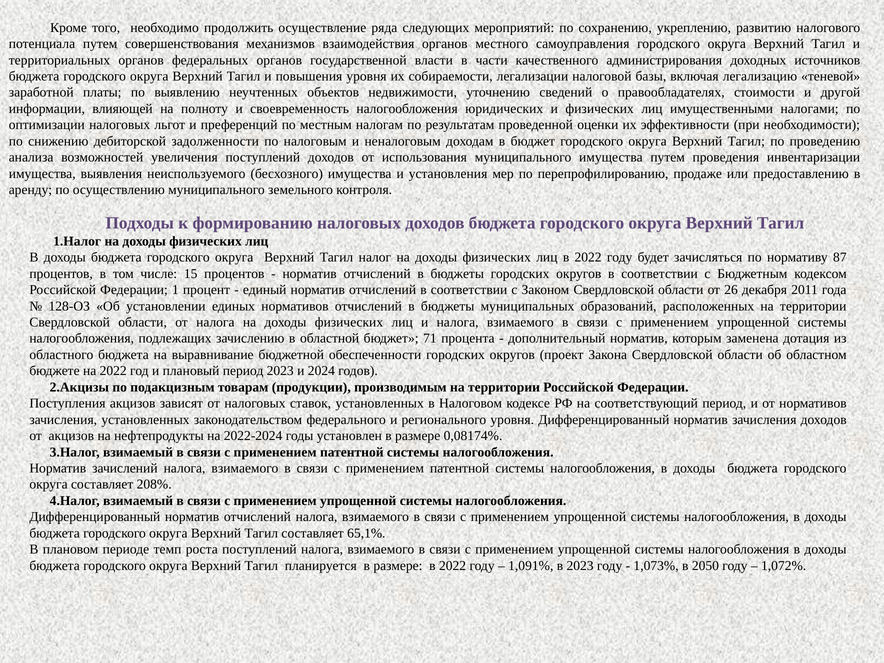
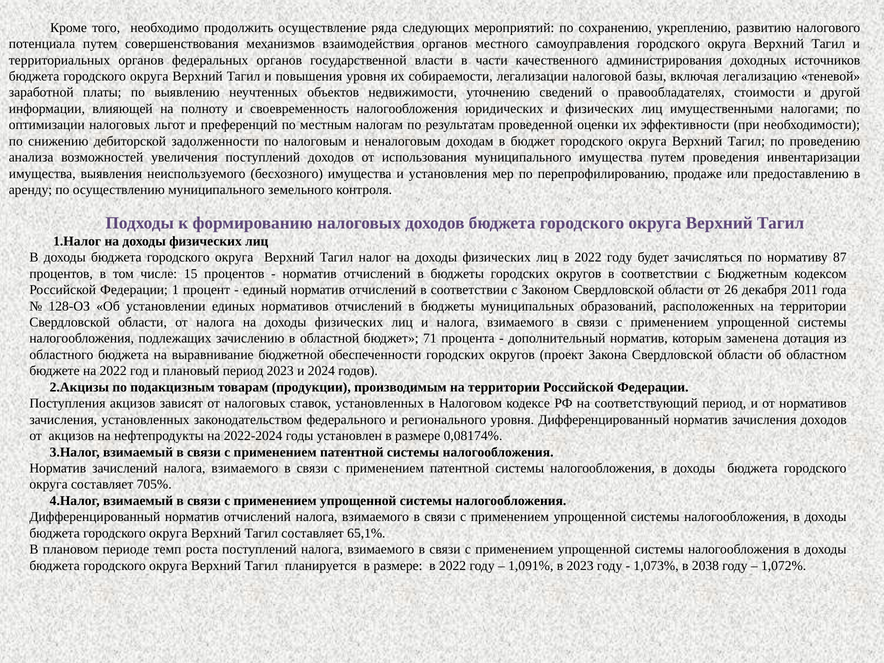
208%: 208% -> 705%
2050: 2050 -> 2038
